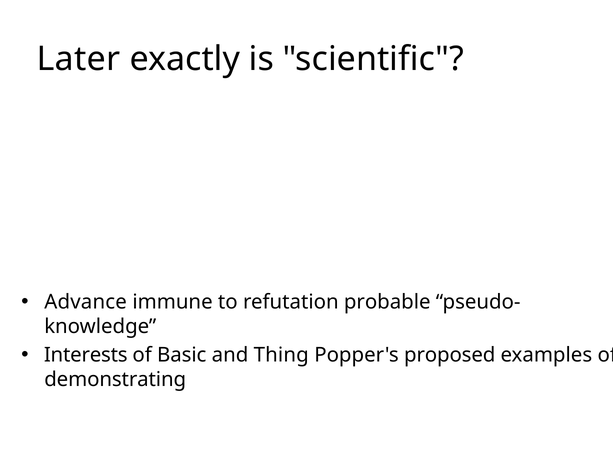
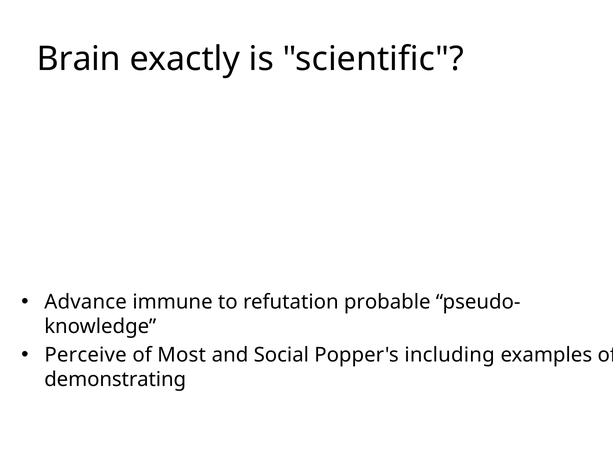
Later: Later -> Brain
Interests: Interests -> Perceive
Basic: Basic -> Most
Thing: Thing -> Social
proposed: proposed -> including
